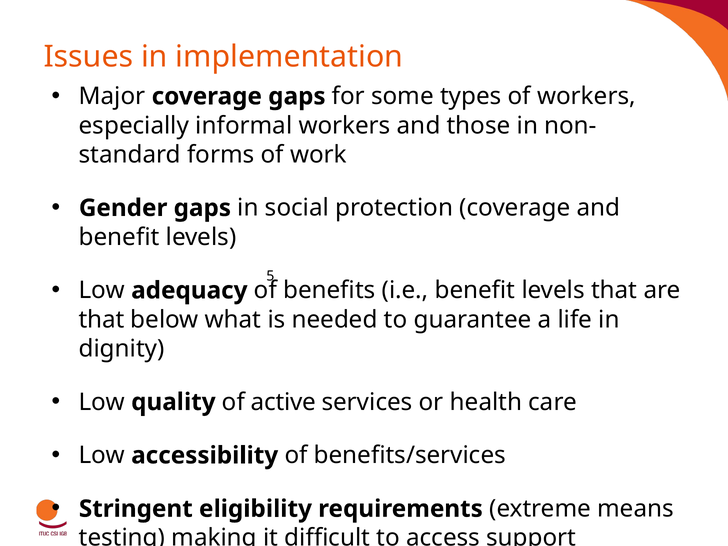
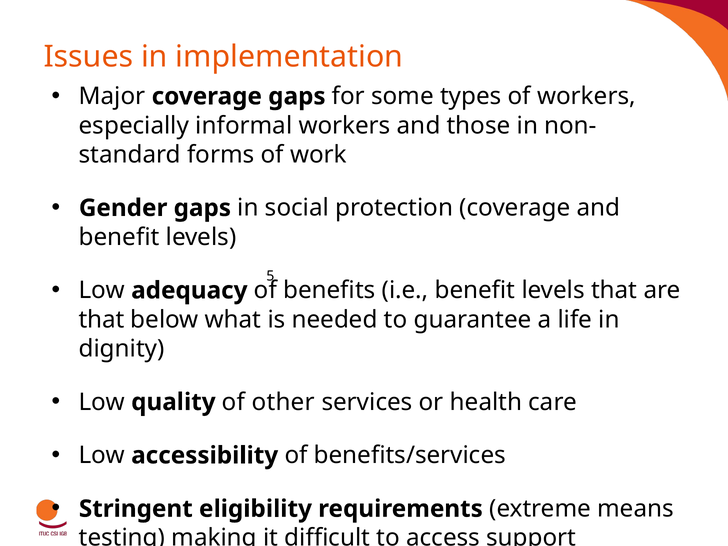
active: active -> other
